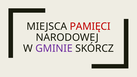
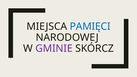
PAMIĘCI colour: red -> blue
